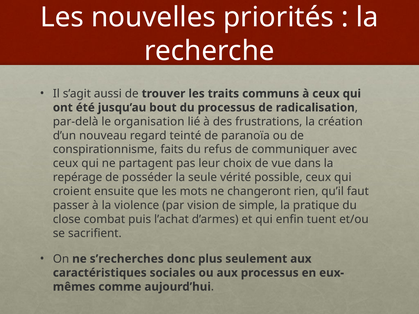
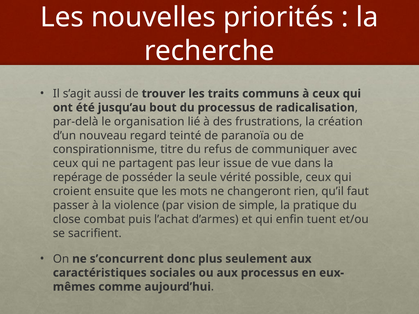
faits: faits -> titre
choix: choix -> issue
s’recherches: s’recherches -> s’concurrent
